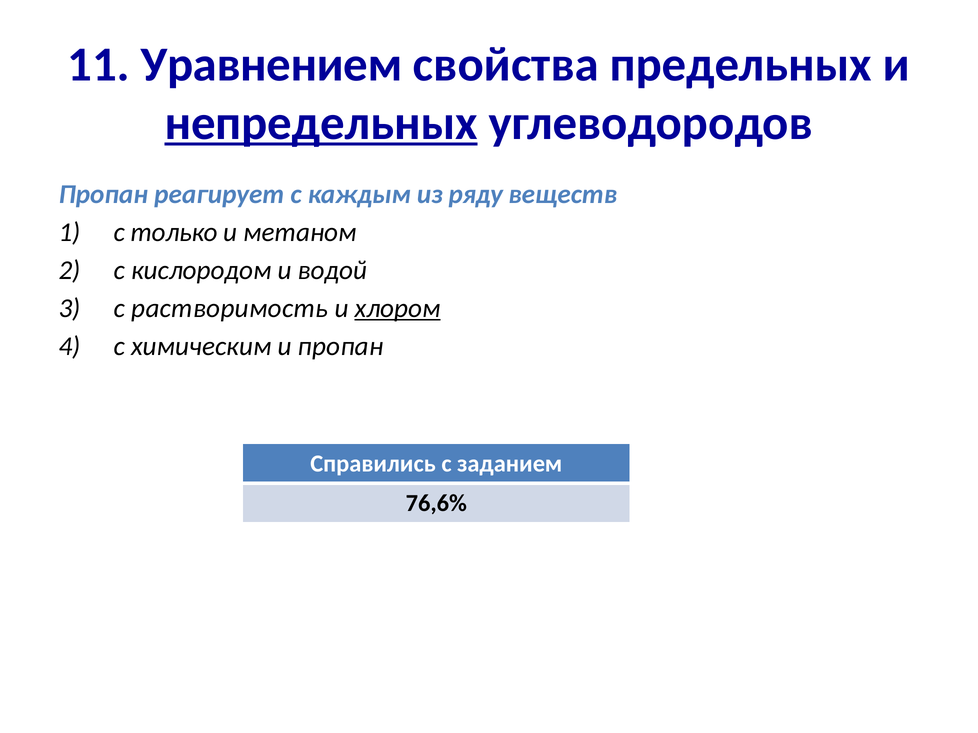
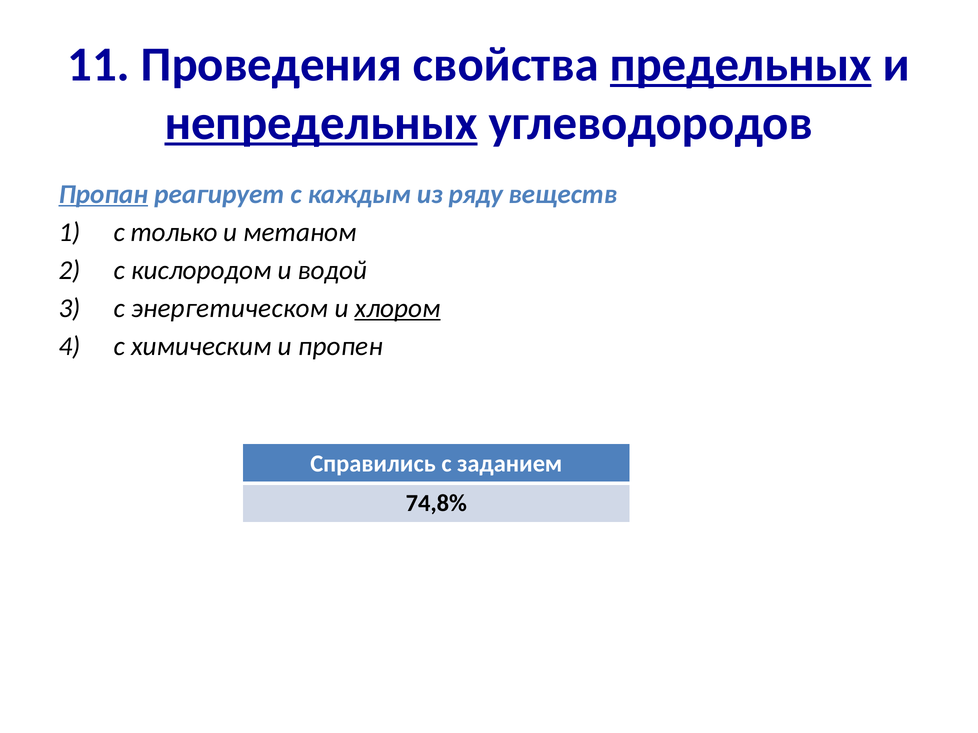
Уравнением: Уравнением -> Проведения
предельных underline: none -> present
Пропан at (103, 194) underline: none -> present
растворимость: растворимость -> энергетическом
и пропан: пропан -> пропен
76,6%: 76,6% -> 74,8%
